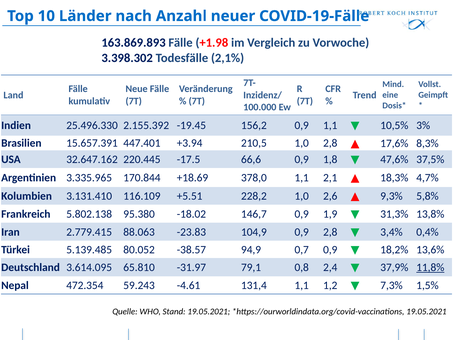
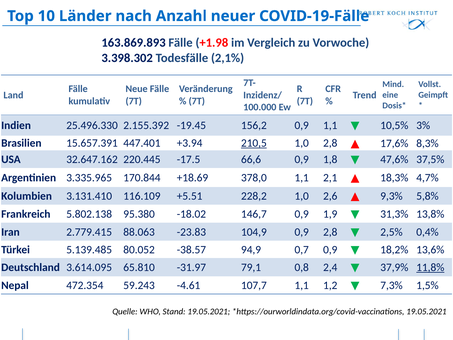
210,5 underline: none -> present
3,4%: 3,4% -> 2,5%
131,4: 131,4 -> 107,7
